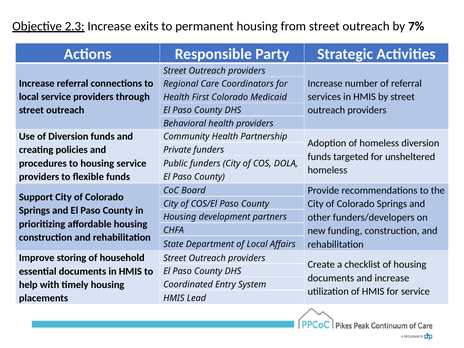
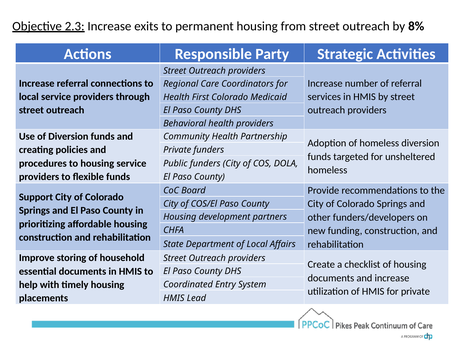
7%: 7% -> 8%
for service: service -> private
